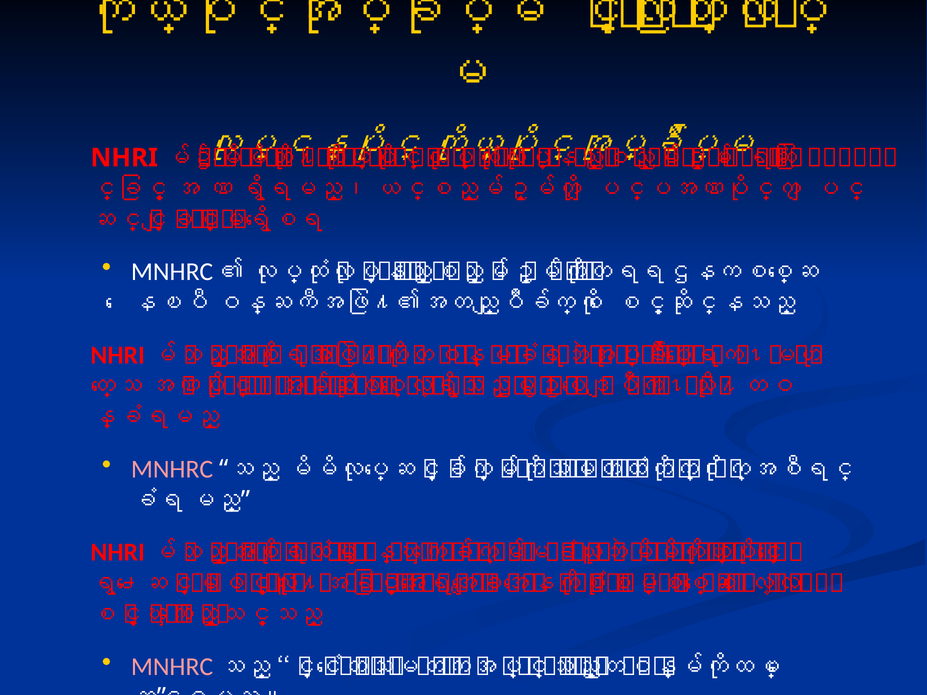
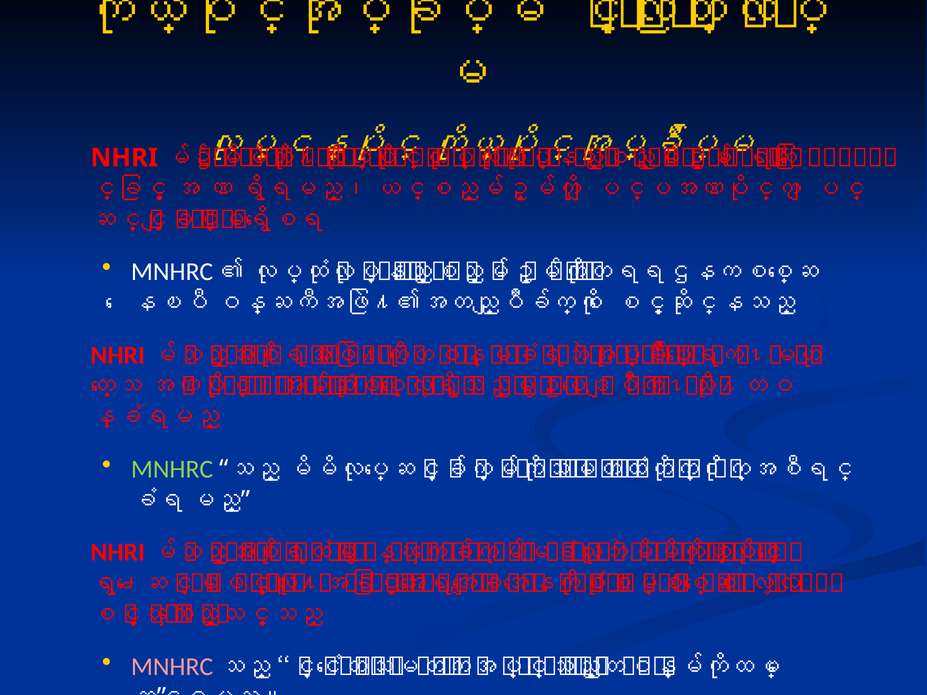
MNHRC at (172, 469) colour: pink -> light green
